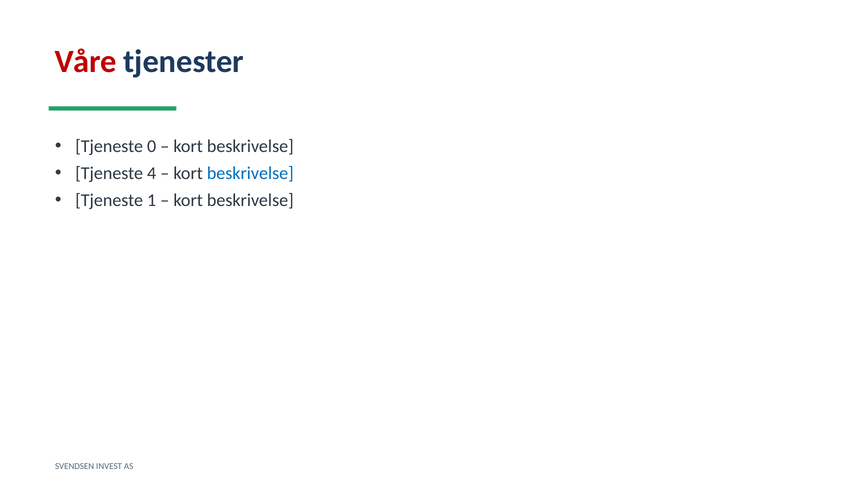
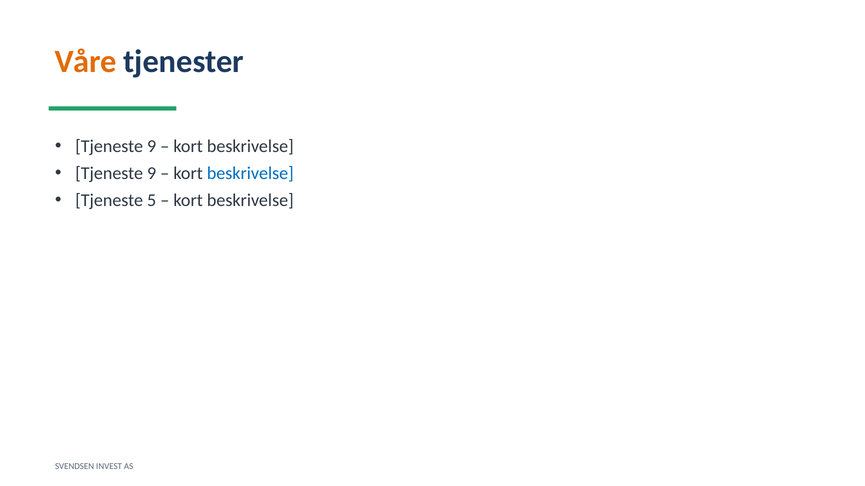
Våre colour: red -> orange
0 at (152, 147): 0 -> 9
4 at (152, 174): 4 -> 9
1: 1 -> 5
